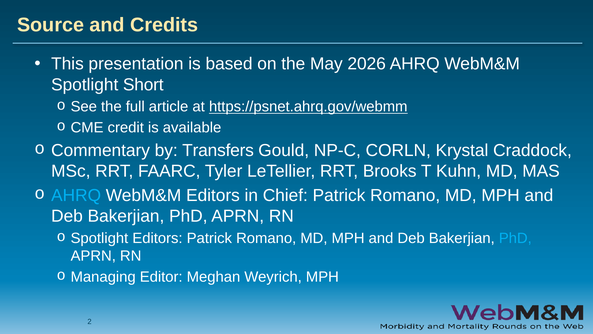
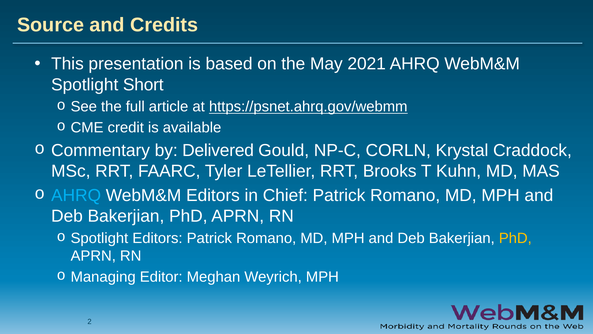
2026: 2026 -> 2021
Transfers: Transfers -> Delivered
PhD at (515, 238) colour: light blue -> yellow
